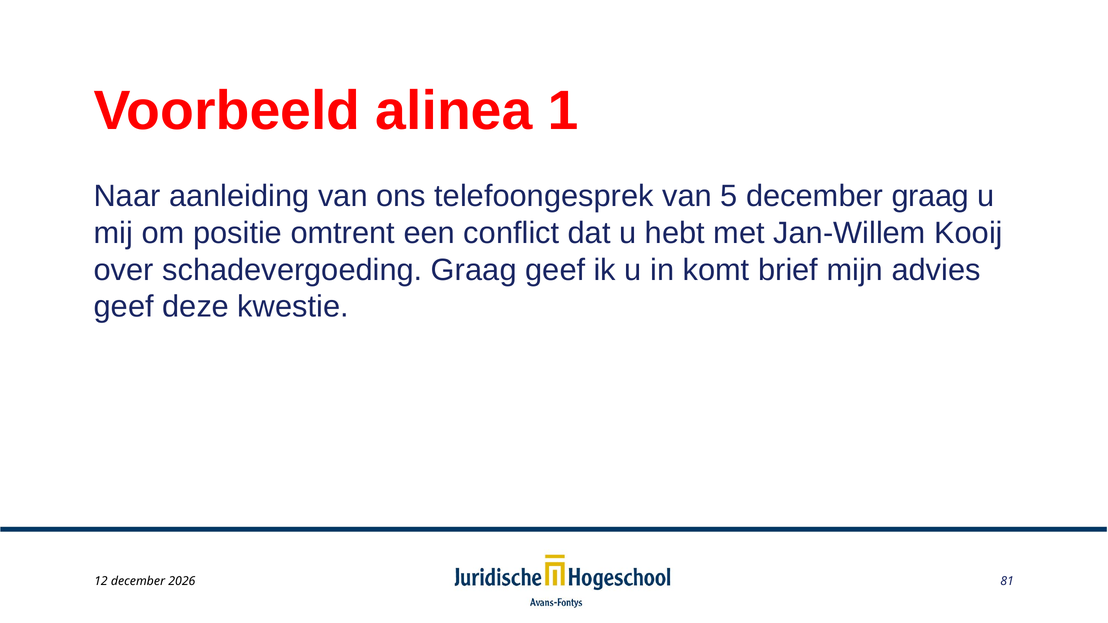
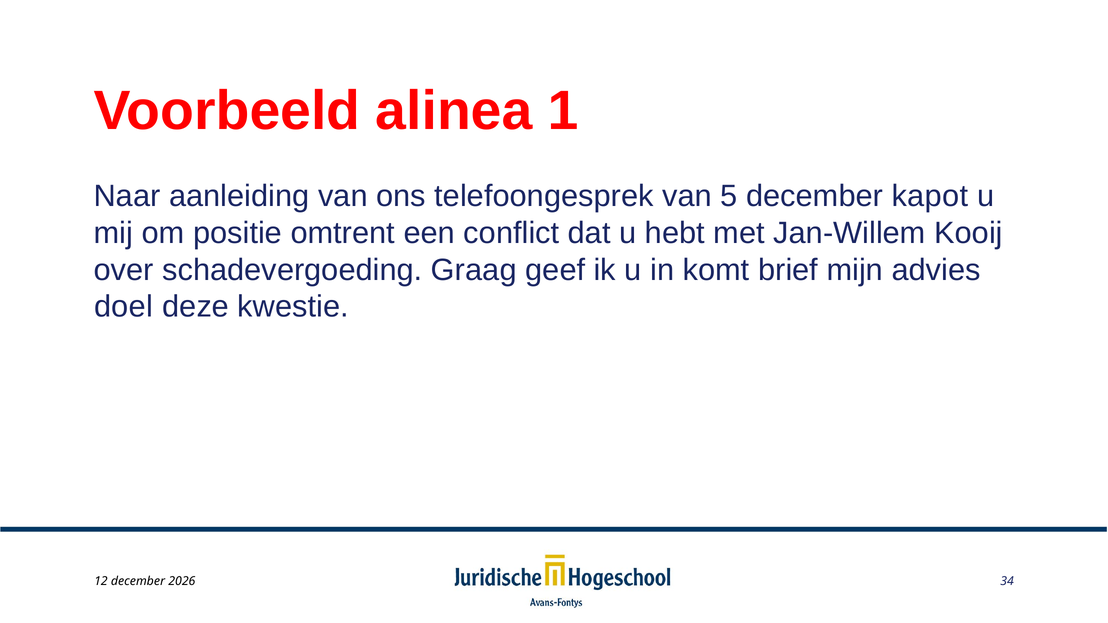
december graag: graag -> kapot
geef at (124, 307): geef -> doel
81: 81 -> 34
